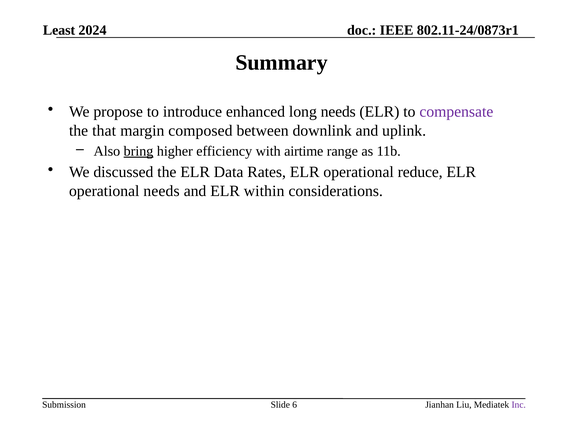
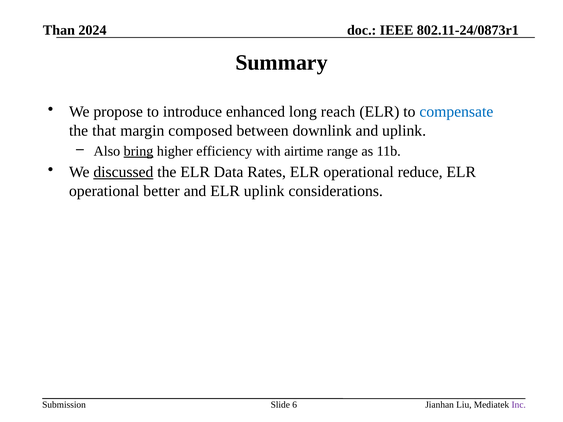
Least: Least -> Than
long needs: needs -> reach
compensate colour: purple -> blue
discussed underline: none -> present
operational needs: needs -> better
ELR within: within -> uplink
